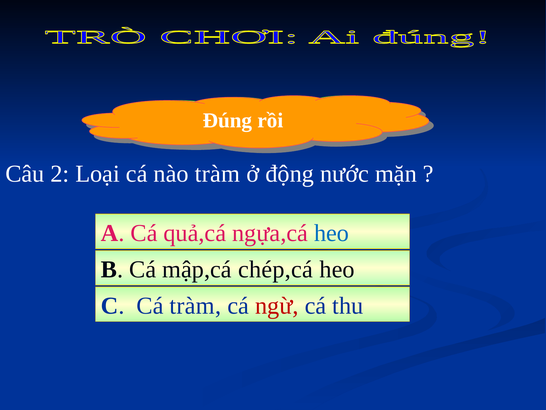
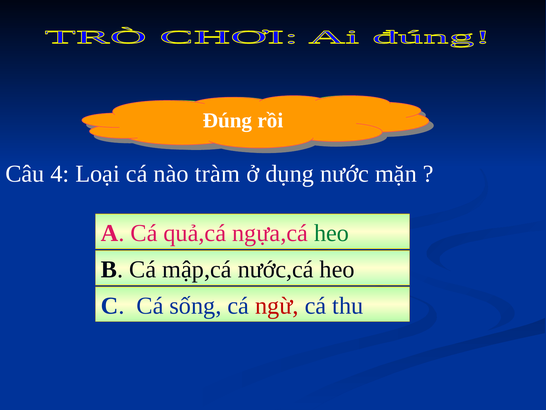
2: 2 -> 4
động: động -> dụng
heo at (332, 233) colour: blue -> green
chép,cá: chép,cá -> nước,cá
Cá tràm: tràm -> sống
